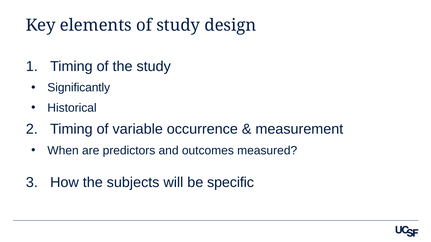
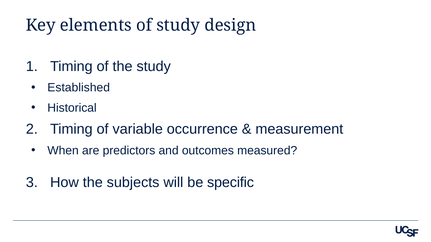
Significantly: Significantly -> Established
